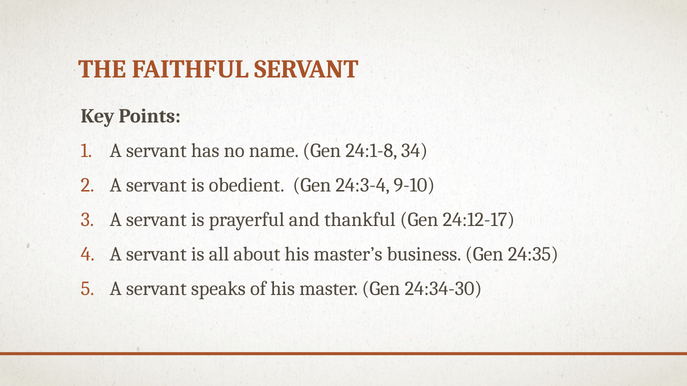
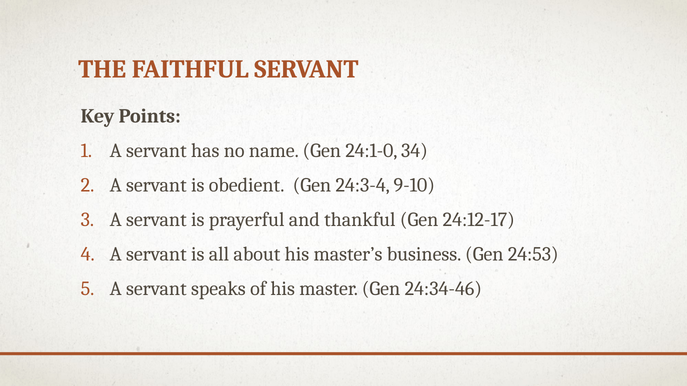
24:1-8: 24:1-8 -> 24:1-0
24:35: 24:35 -> 24:53
24:34-30: 24:34-30 -> 24:34-46
